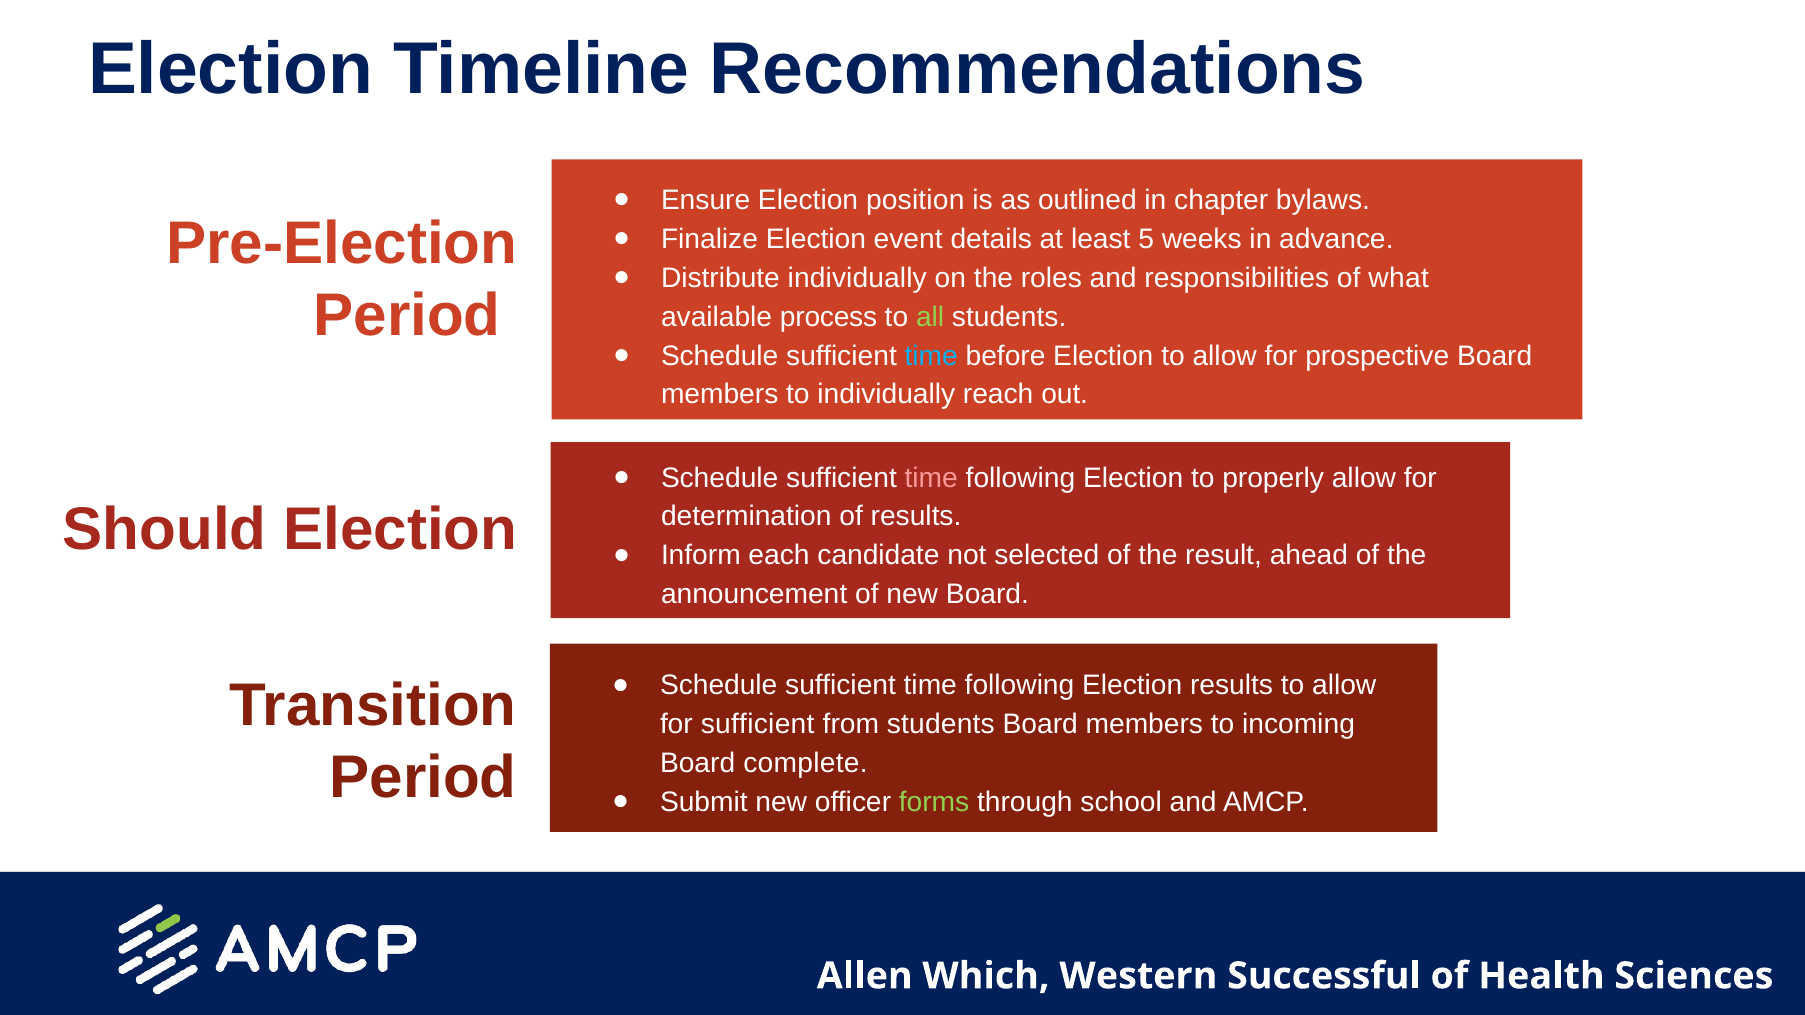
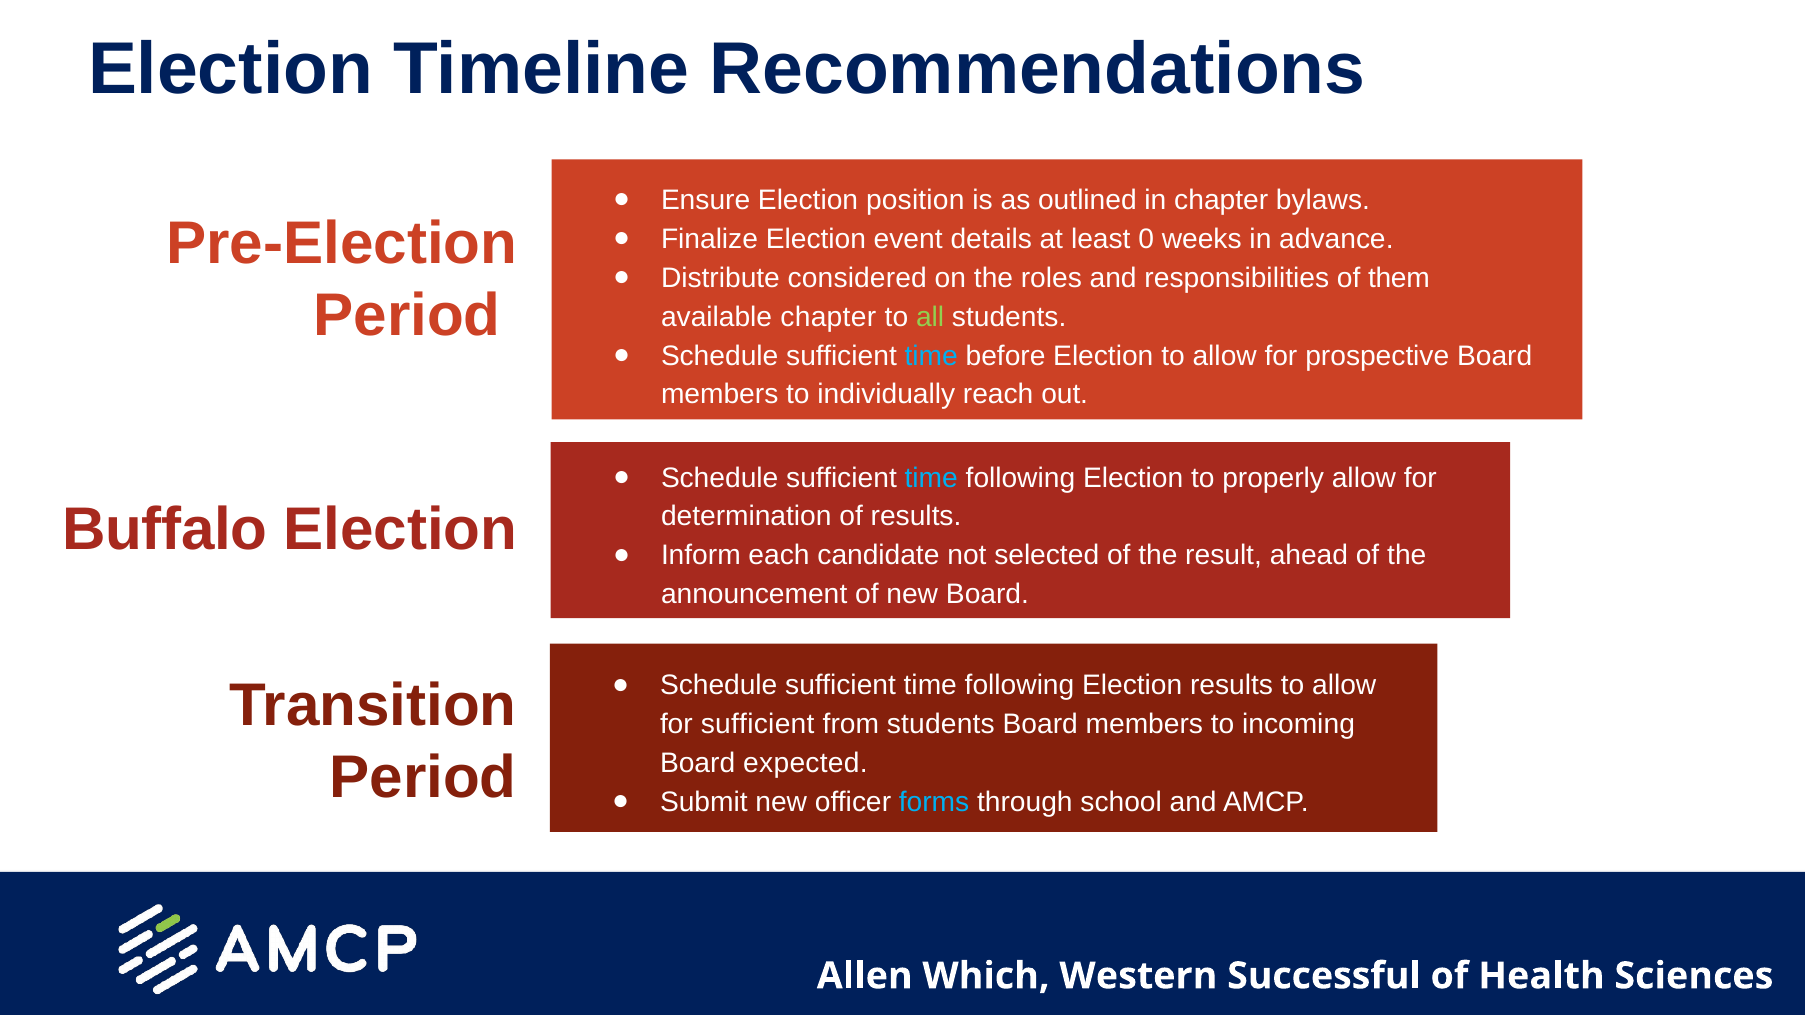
5: 5 -> 0
Distribute individually: individually -> considered
what: what -> them
available process: process -> chapter
time at (931, 478) colour: pink -> light blue
Should: Should -> Buffalo
complete: complete -> expected
forms colour: light green -> light blue
